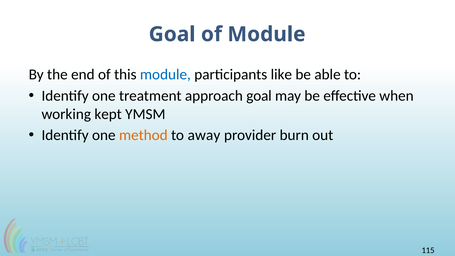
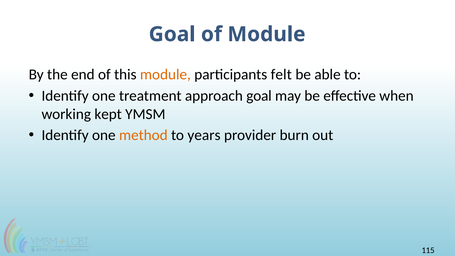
module at (165, 75) colour: blue -> orange
like: like -> felt
away: away -> years
